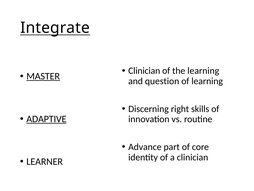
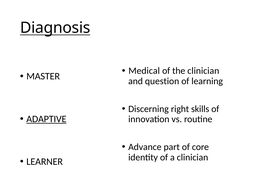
Integrate: Integrate -> Diagnosis
Clinician at (144, 71): Clinician -> Medical
the learning: learning -> clinician
MASTER underline: present -> none
